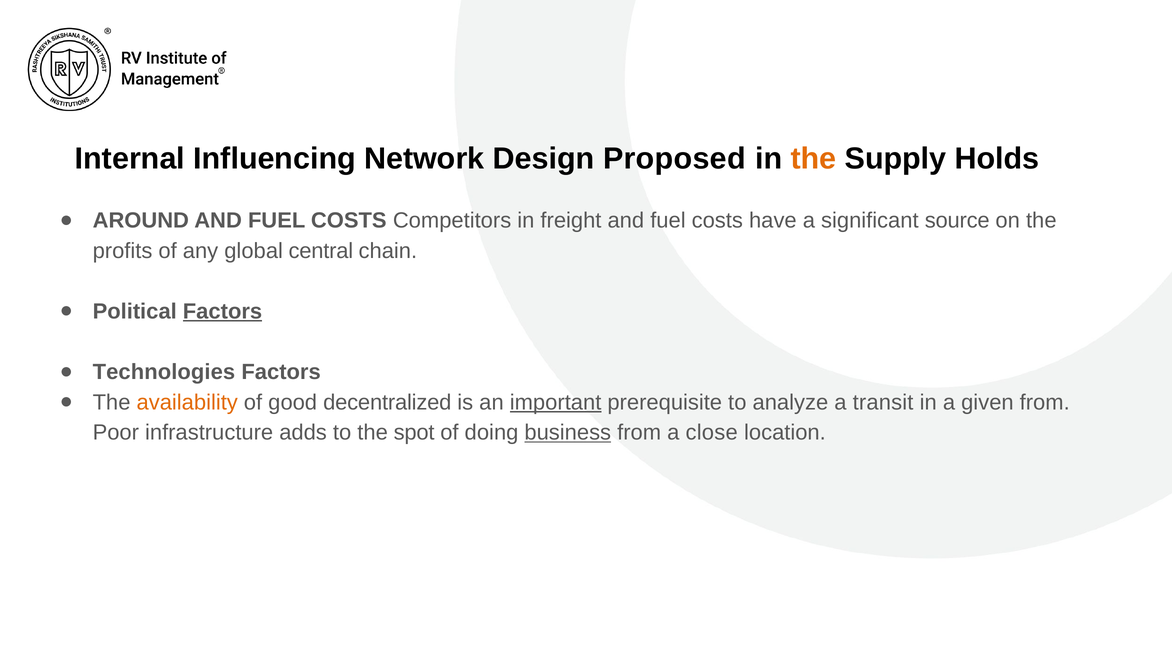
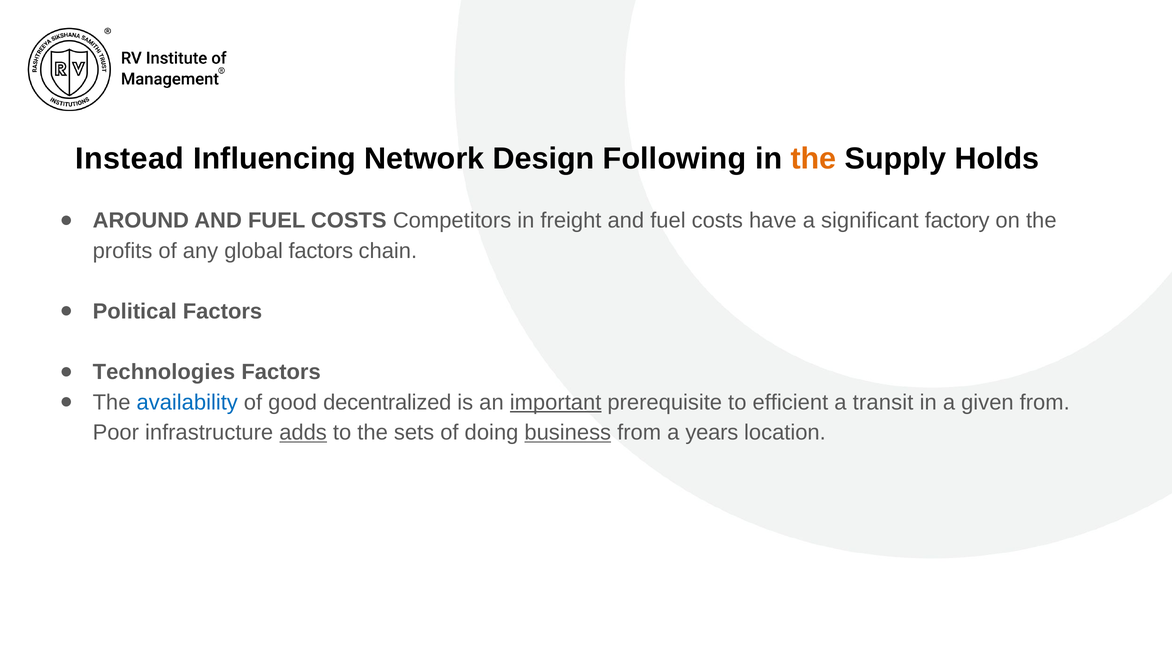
Internal: Internal -> Instead
Proposed: Proposed -> Following
source: source -> factory
global central: central -> factors
Factors at (223, 312) underline: present -> none
availability colour: orange -> blue
analyze: analyze -> efficient
adds underline: none -> present
spot: spot -> sets
close: close -> years
